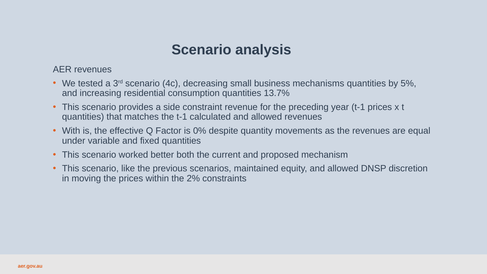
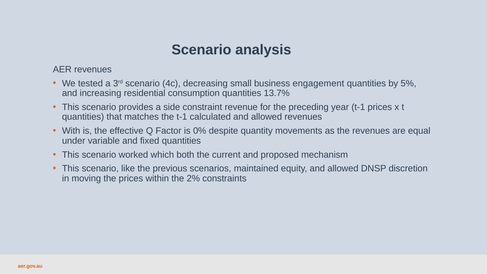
mechanisms: mechanisms -> engagement
better: better -> which
